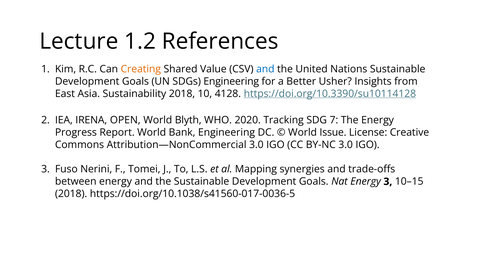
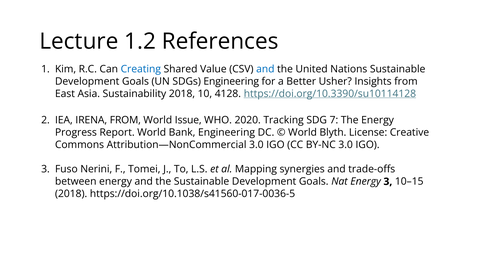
Creating colour: orange -> blue
IRENA OPEN: OPEN -> FROM
Blyth: Blyth -> Issue
Issue: Issue -> Blyth
